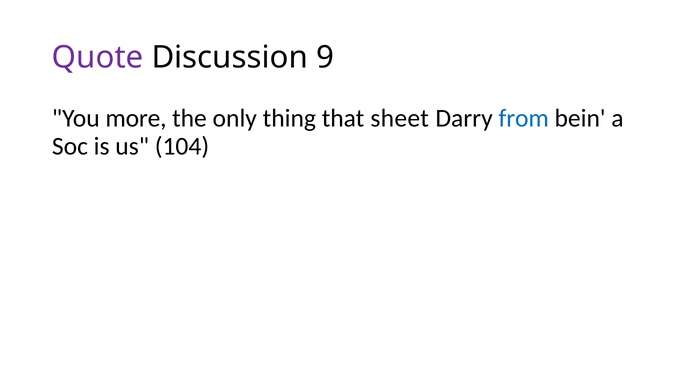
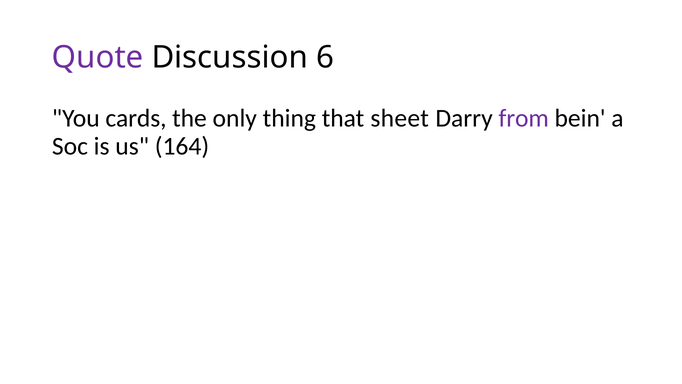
9: 9 -> 6
more: more -> cards
from colour: blue -> purple
104: 104 -> 164
